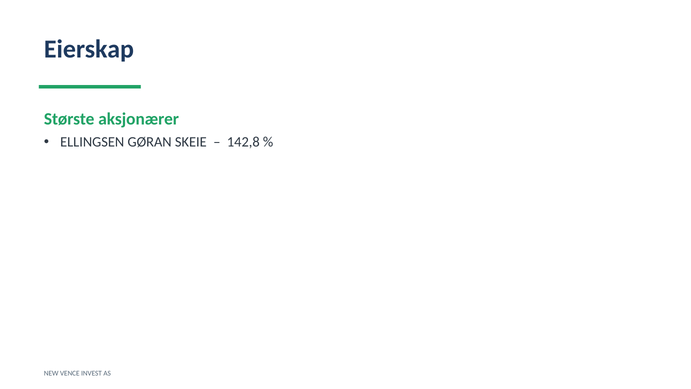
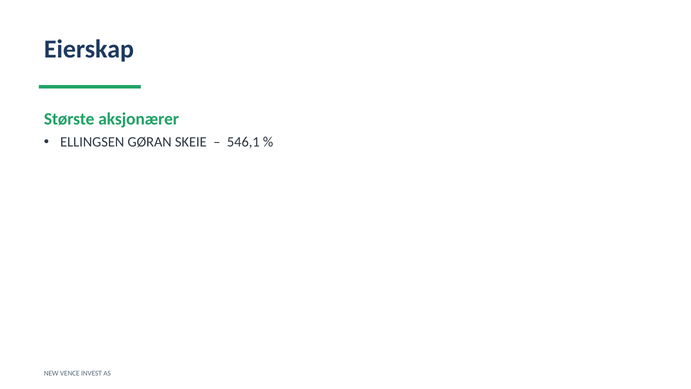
142,8: 142,8 -> 546,1
